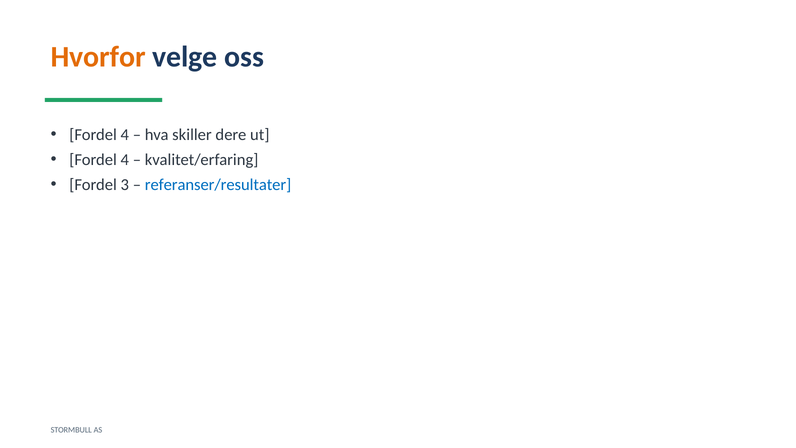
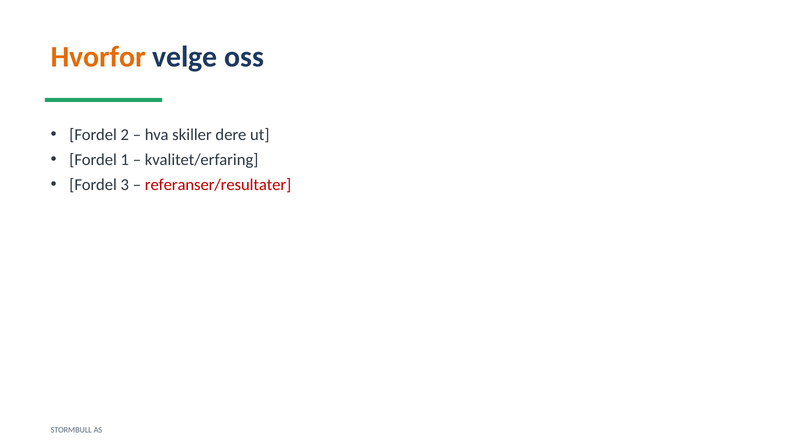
4 at (125, 135): 4 -> 2
4 at (125, 160): 4 -> 1
referanser/resultater colour: blue -> red
